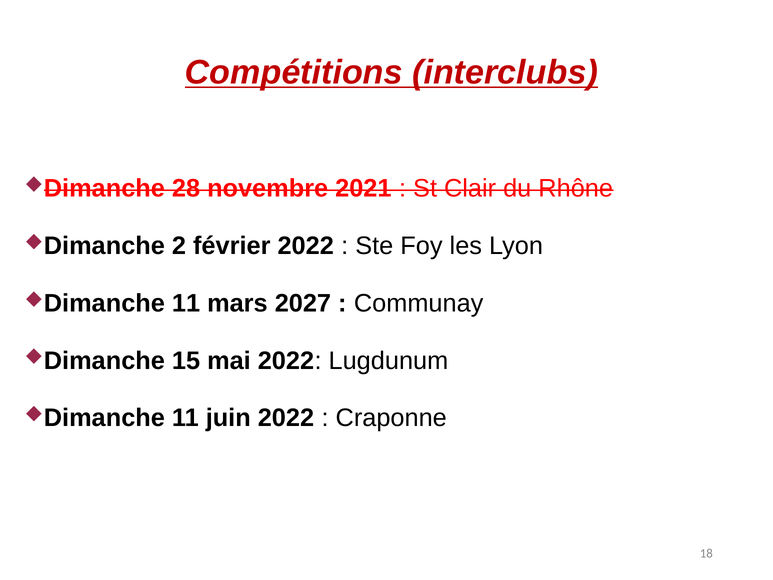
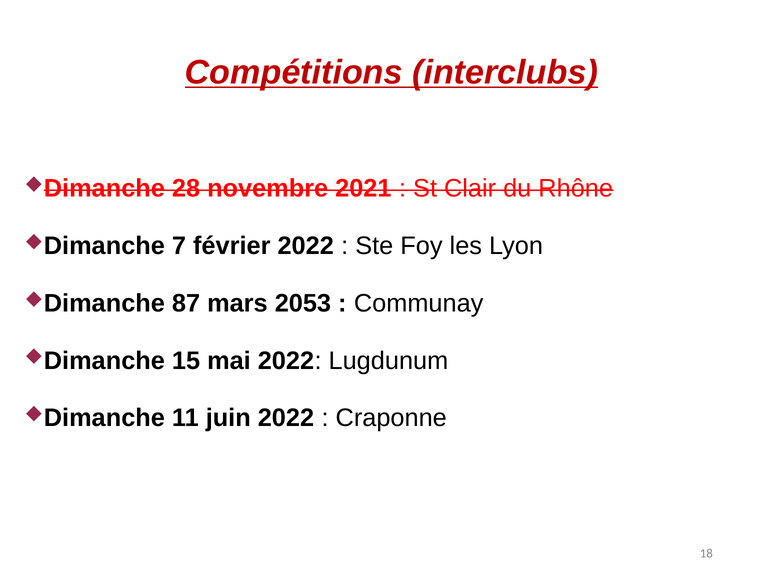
2: 2 -> 7
11 at (186, 303): 11 -> 87
2027: 2027 -> 2053
